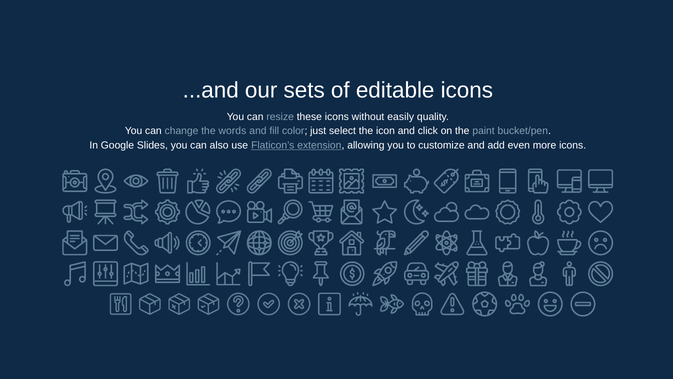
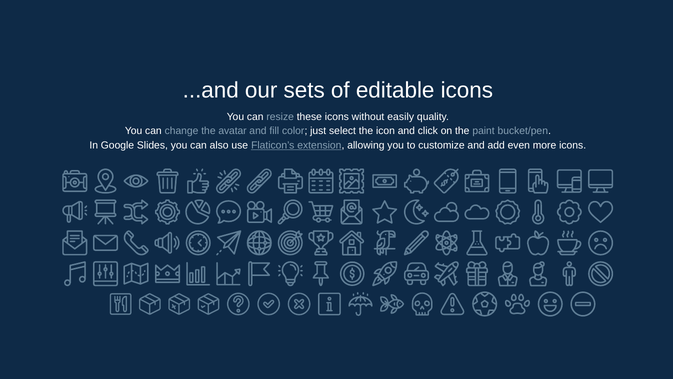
words: words -> avatar
